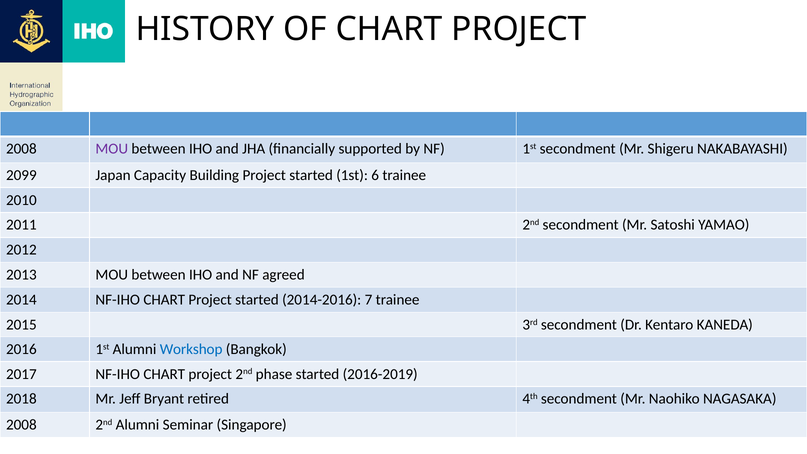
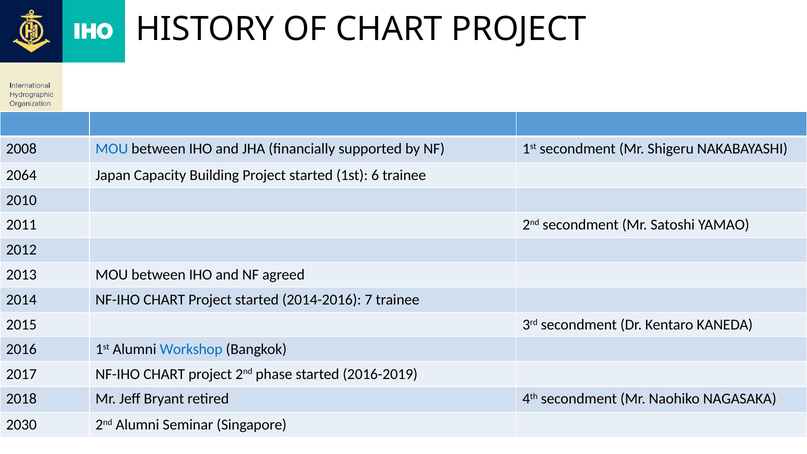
MOU at (112, 149) colour: purple -> blue
2099: 2099 -> 2064
2008 at (21, 425): 2008 -> 2030
